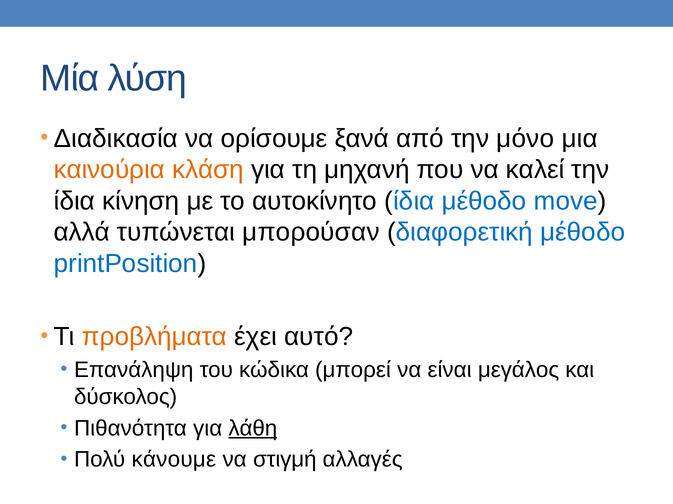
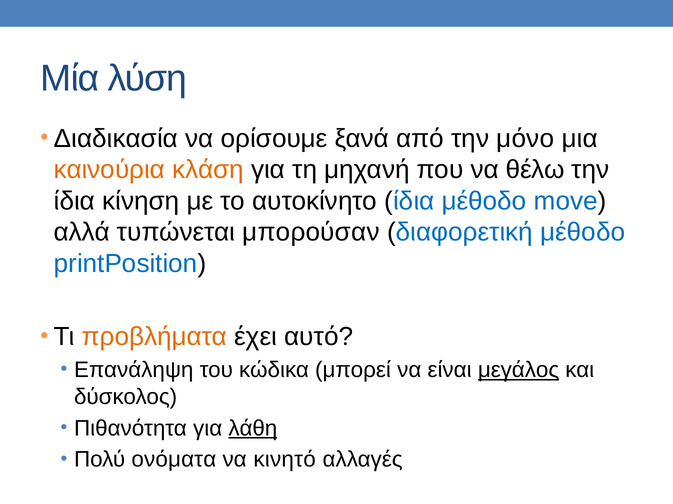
καλεί: καλεί -> θέλω
μεγάλος underline: none -> present
κάνουμε: κάνουμε -> ονόματα
στιγμή: στιγμή -> κινητό
